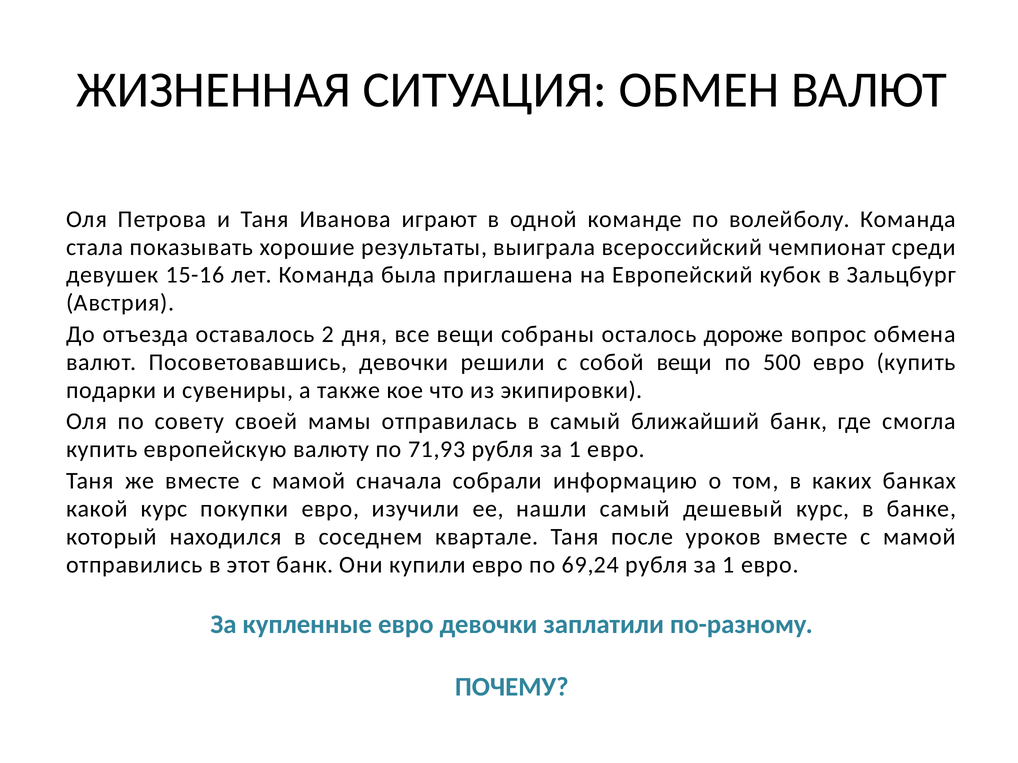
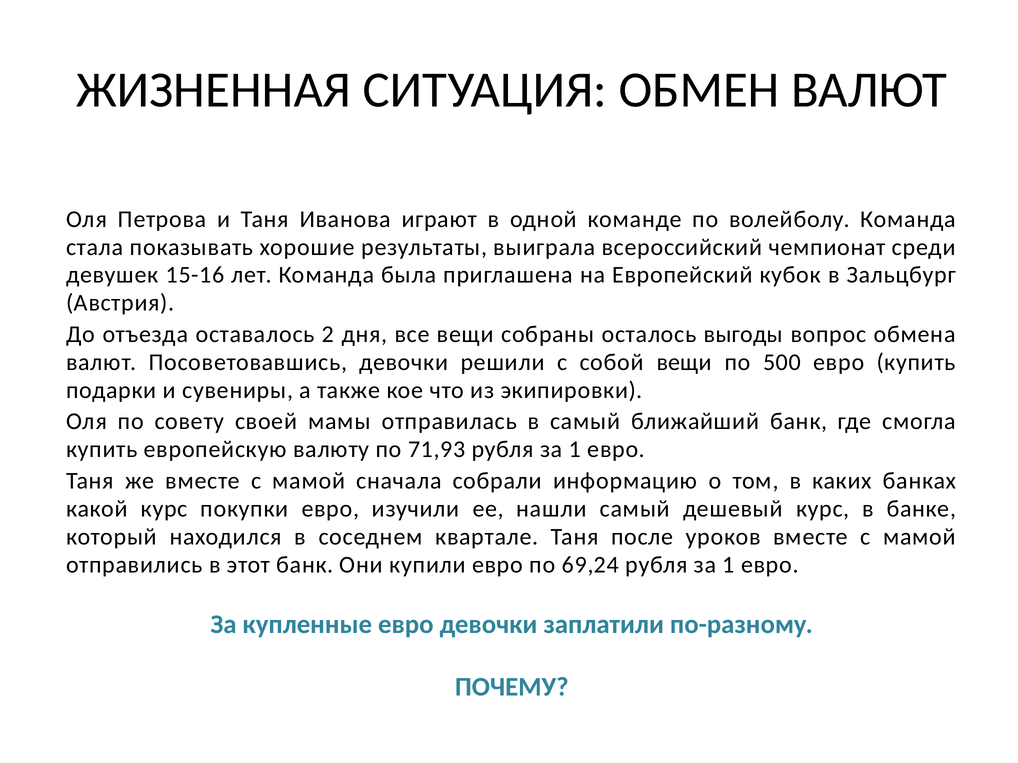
дороже: дороже -> выгоды
